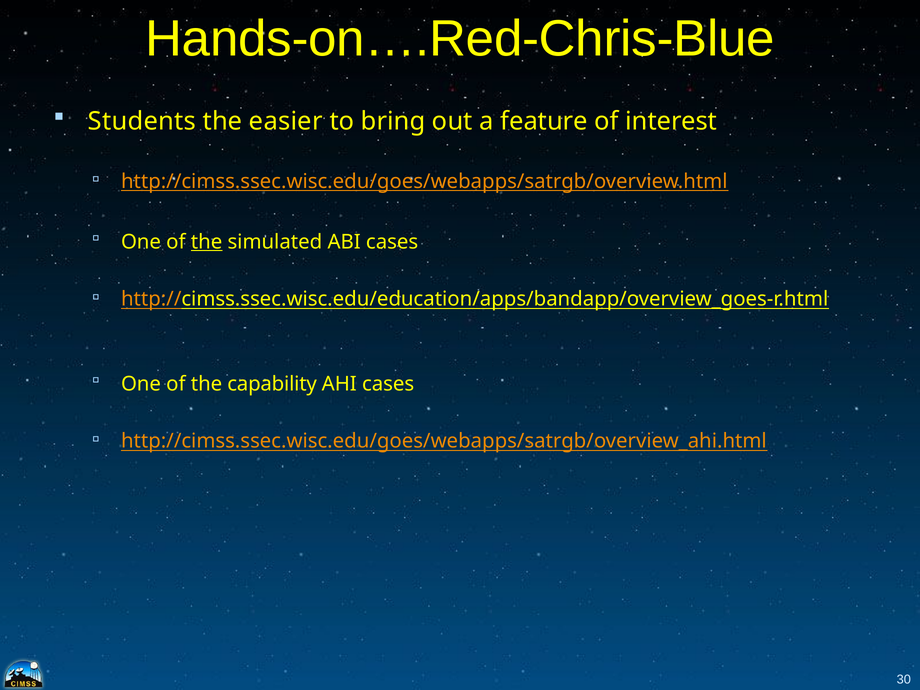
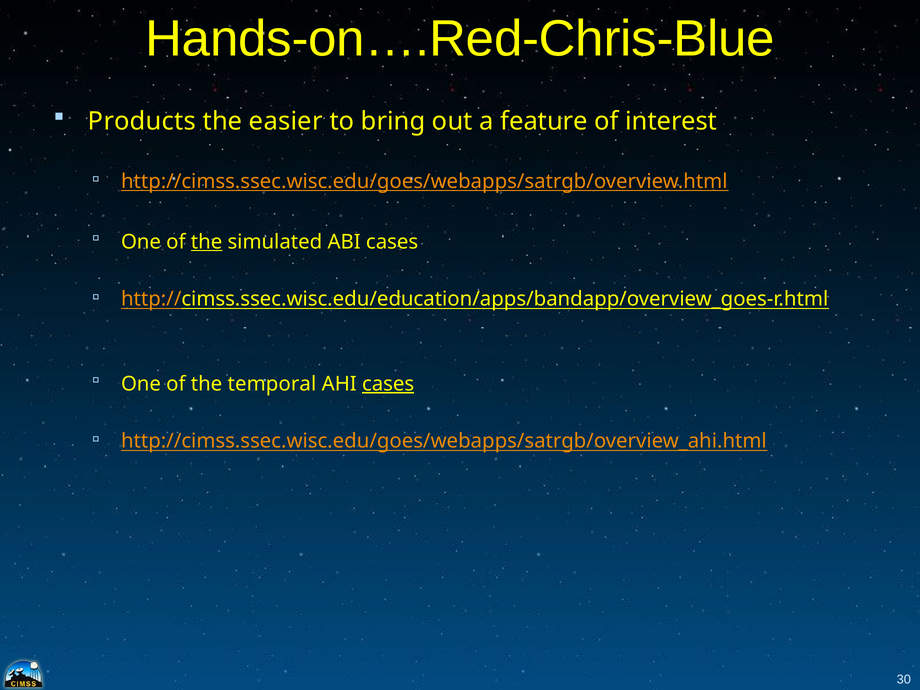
Students: Students -> Products
capability: capability -> temporal
cases at (388, 384) underline: none -> present
